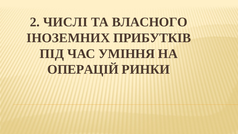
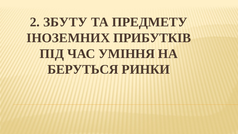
ЧИСЛІ: ЧИСЛІ -> ЗБУТУ
ВЛАСНОГО: ВЛАСНОГО -> ПРЕДМЕТУ
ОПЕРАЦІЙ: ОПЕРАЦІЙ -> БЕРУТЬСЯ
